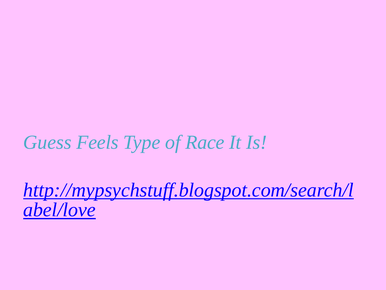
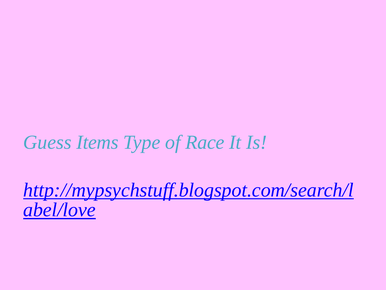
Feels: Feels -> Items
